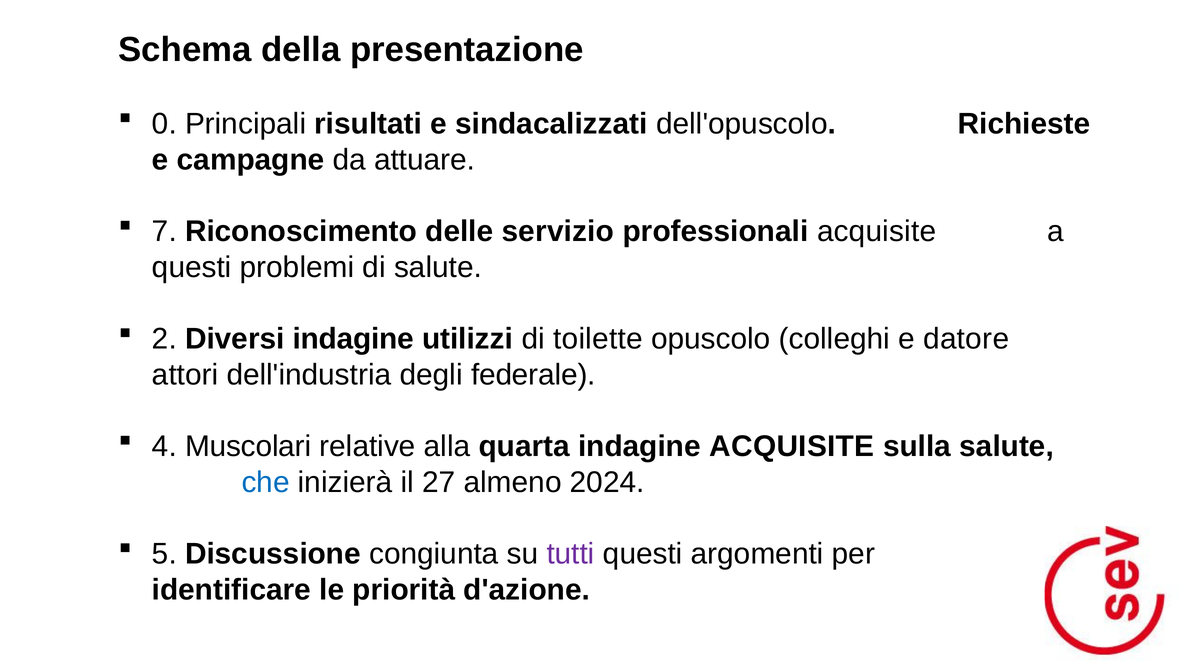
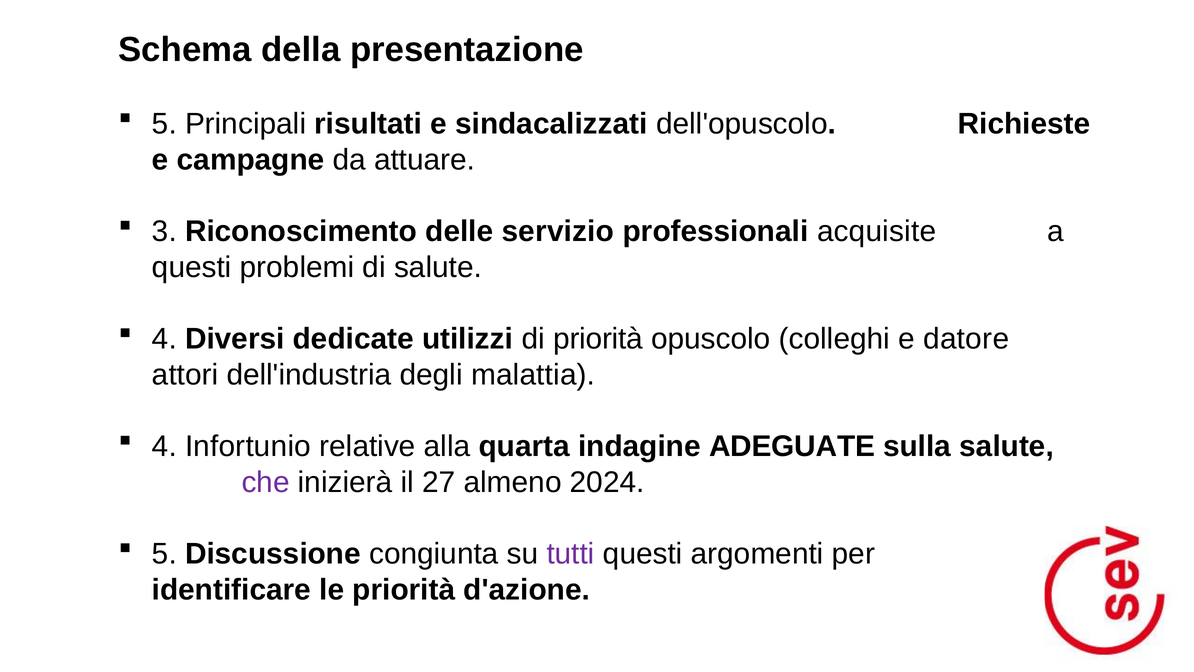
0 at (164, 124): 0 -> 5
7: 7 -> 3
2 at (164, 339): 2 -> 4
Diversi indagine: indagine -> dedicate
di toilette: toilette -> priorità
federale: federale -> malattia
Muscolari: Muscolari -> Infortunio
indagine ACQUISITE: ACQUISITE -> ADEGUATE
che colour: blue -> purple
